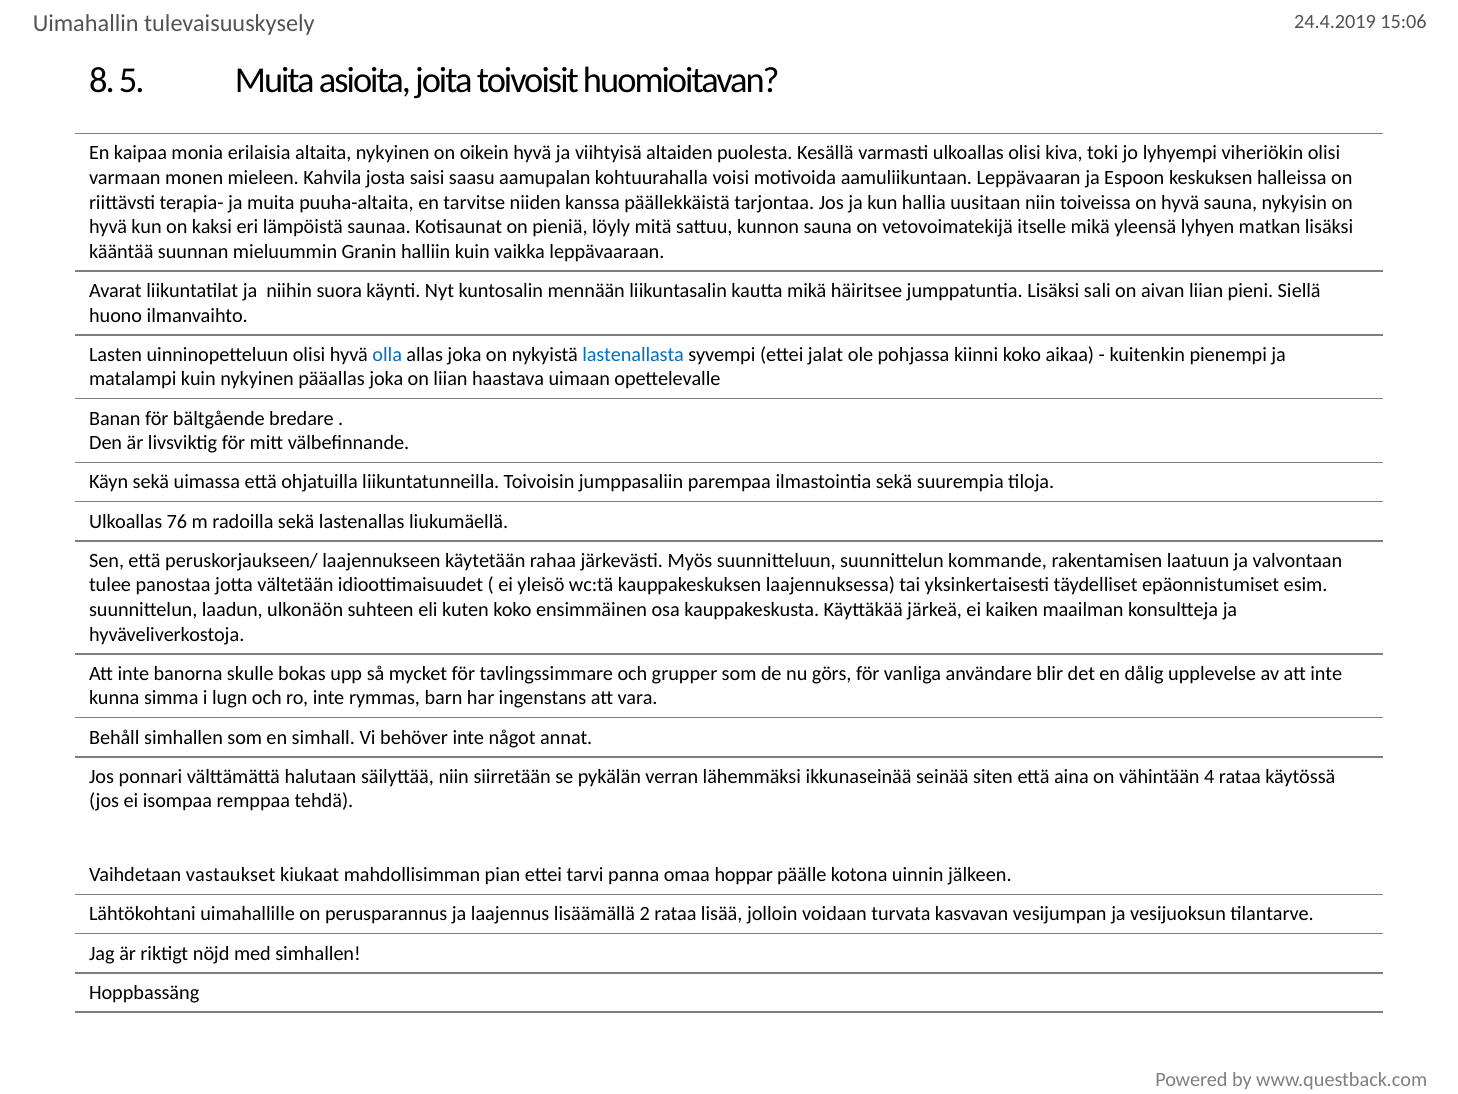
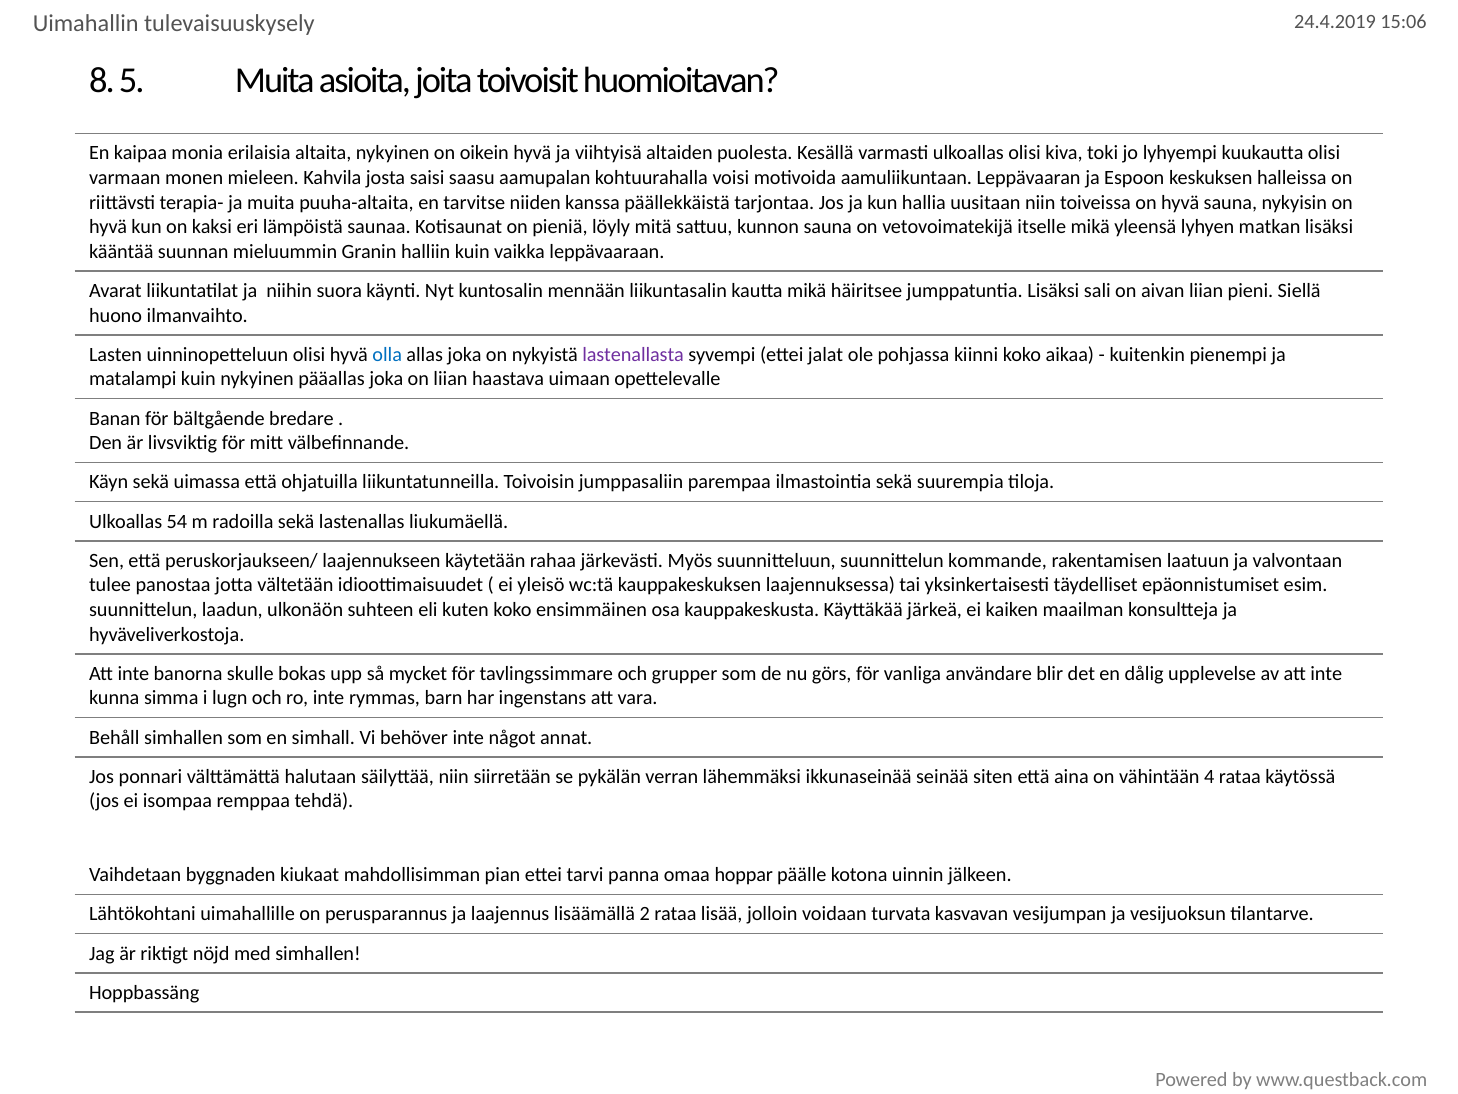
viheriökin: viheriökin -> kuukautta
lastenallasta colour: blue -> purple
76: 76 -> 54
vastaukset: vastaukset -> byggnaden
